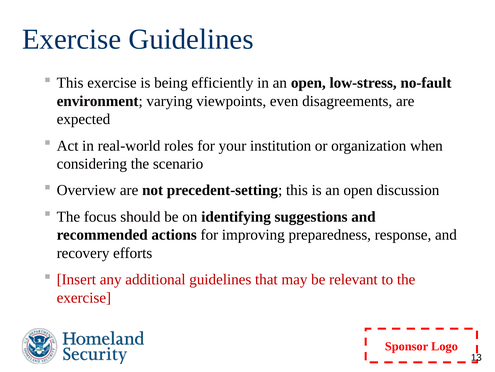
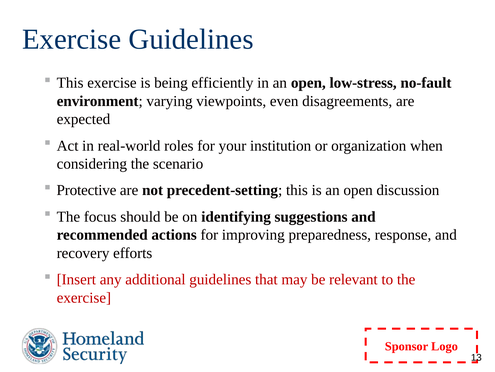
Overview: Overview -> Protective
